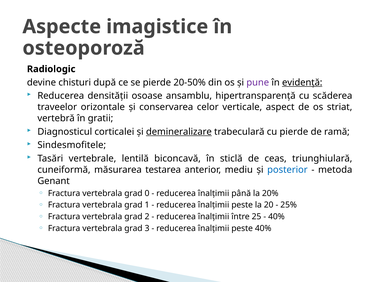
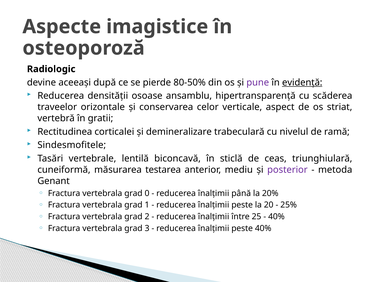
chisturi: chisturi -> aceeași
20-50%: 20-50% -> 80-50%
Diagnosticul: Diagnosticul -> Rectitudinea
demineralizare underline: present -> none
cu pierde: pierde -> nivelul
posterior colour: blue -> purple
